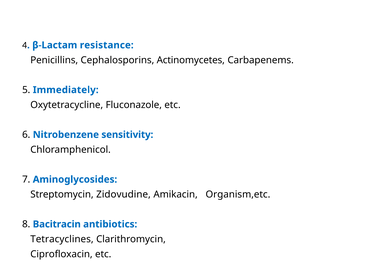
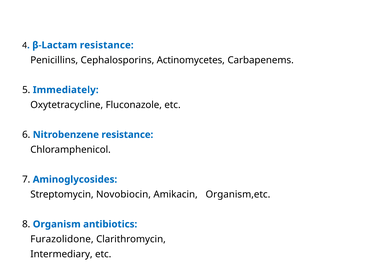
Nitrobenzene sensitivity: sensitivity -> resistance
Zidovudine: Zidovudine -> Novobiocin
Bacitracin: Bacitracin -> Organism
Tetracyclines: Tetracyclines -> Furazolidone
Ciprofloxacin: Ciprofloxacin -> Intermediary
